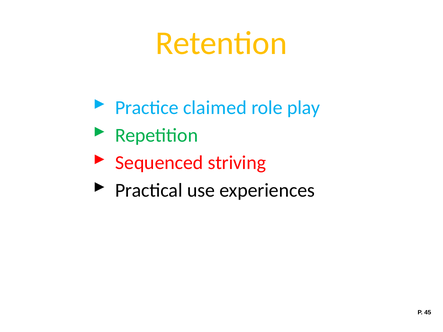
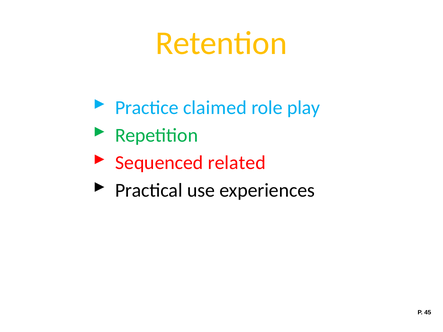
striving: striving -> related
